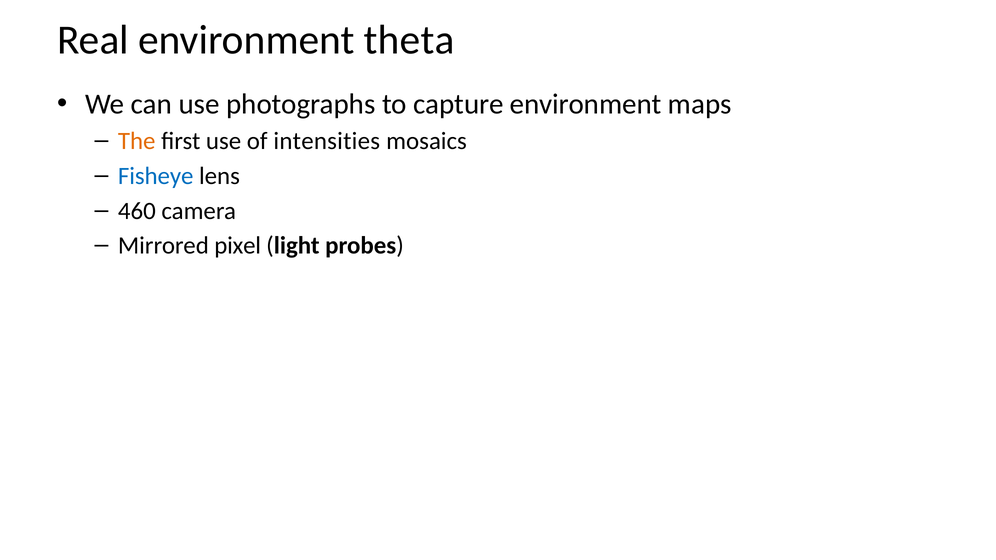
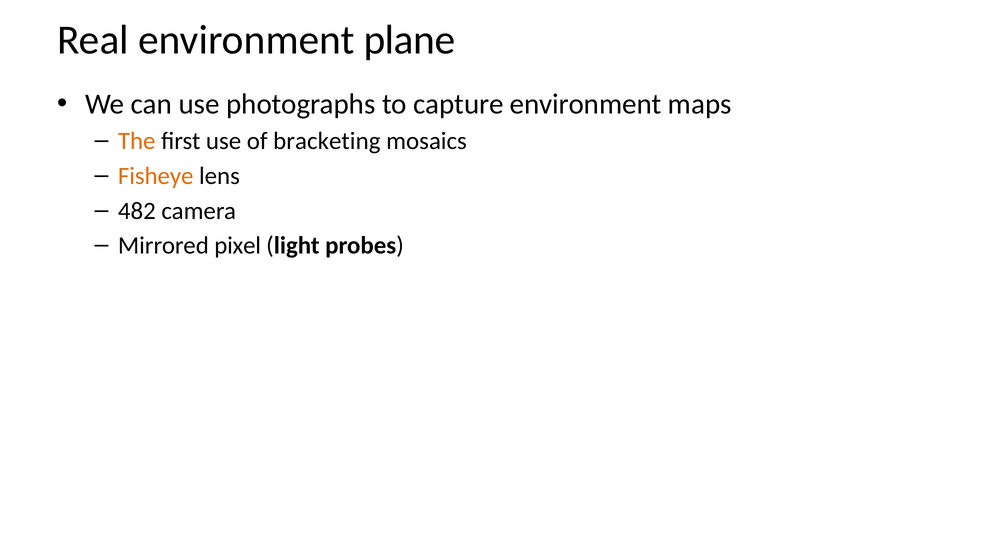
theta: theta -> plane
intensities: intensities -> bracketing
Fisheye colour: blue -> orange
460: 460 -> 482
